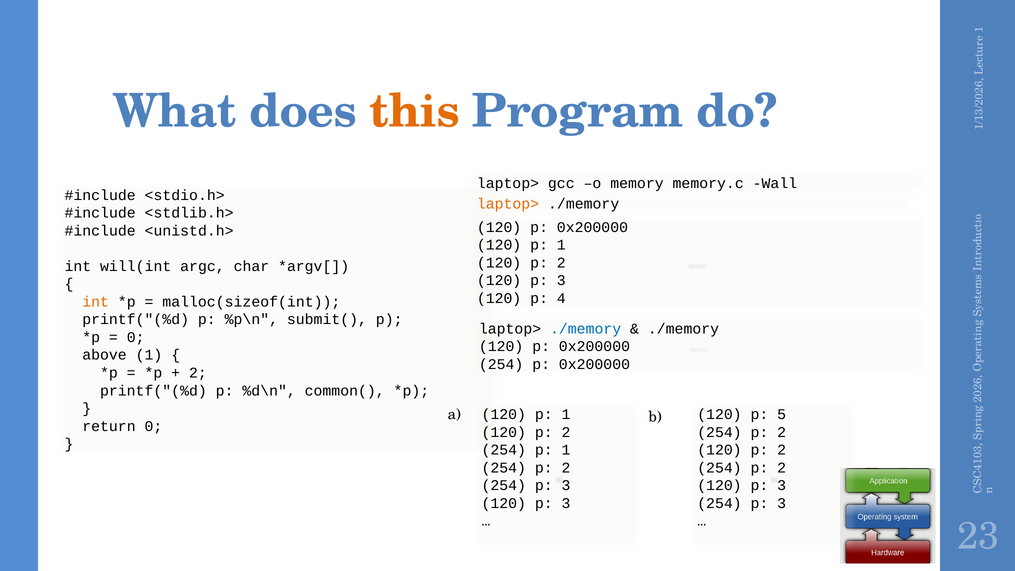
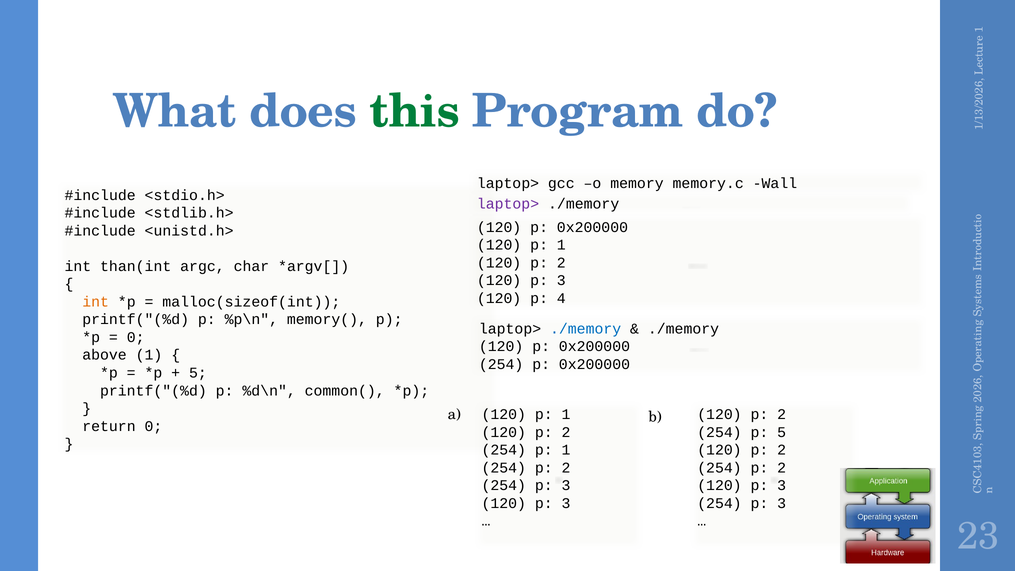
this colour: orange -> green
laptop> at (508, 204) colour: orange -> purple
will(int: will(int -> than(int
submit(: submit( -> memory(
2 at (198, 373): 2 -> 5
5 at (782, 414): 5 -> 2
2 at (782, 432): 2 -> 5
